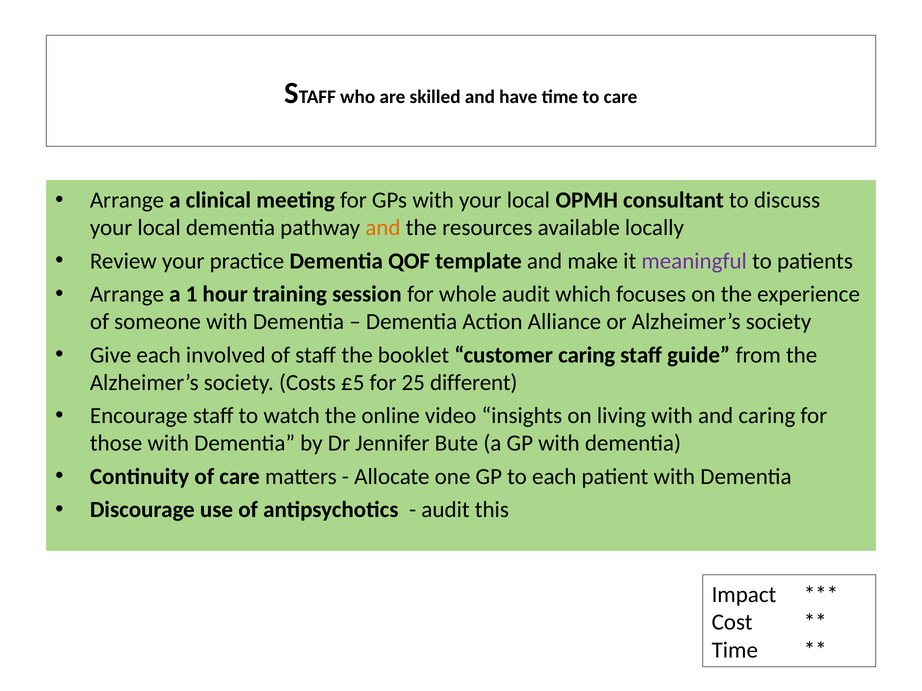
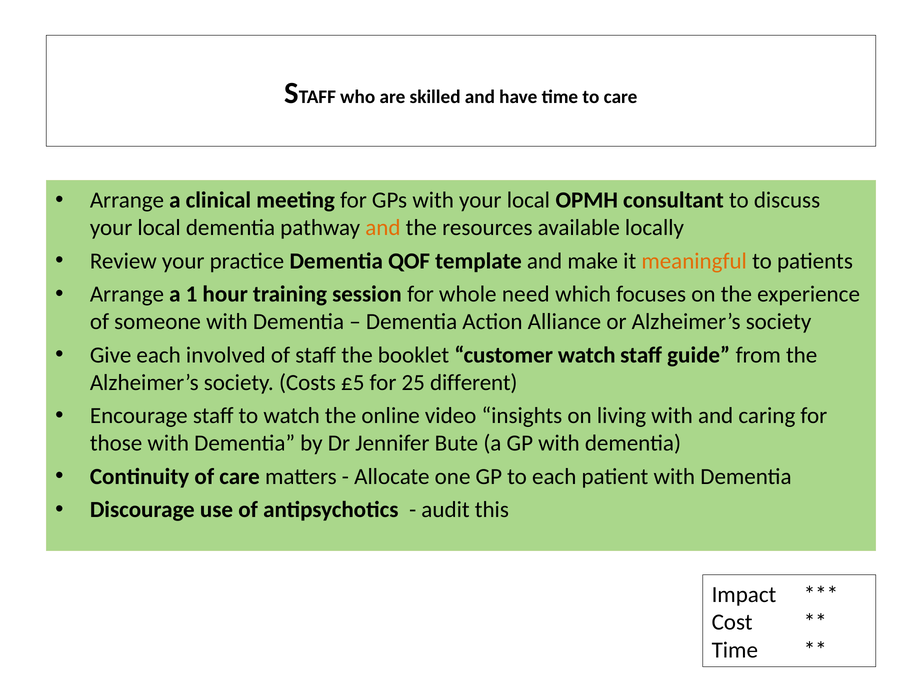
meaningful colour: purple -> orange
whole audit: audit -> need
customer caring: caring -> watch
